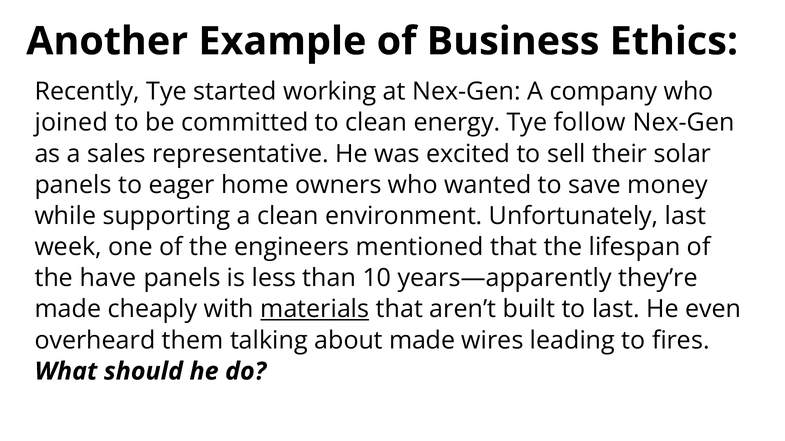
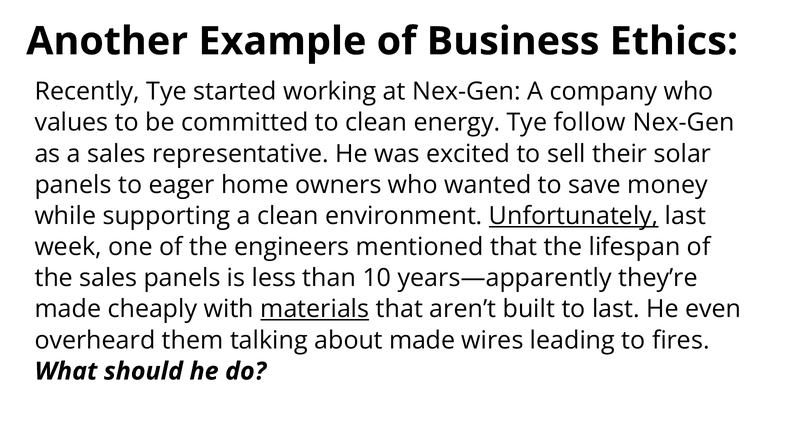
joined: joined -> values
Unfortunately underline: none -> present
the have: have -> sales
